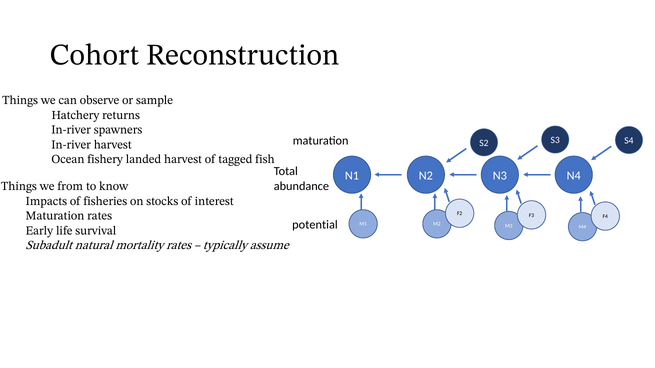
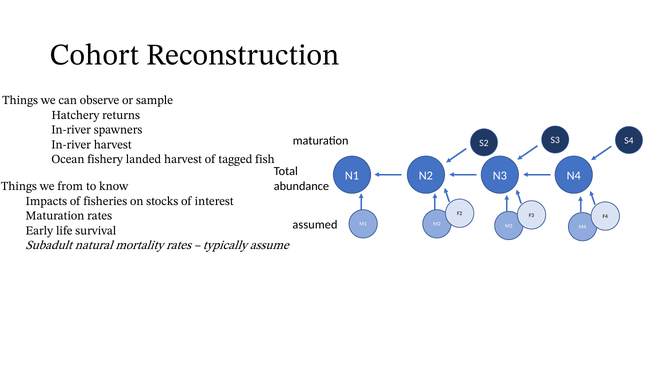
potential: potential -> assumed
